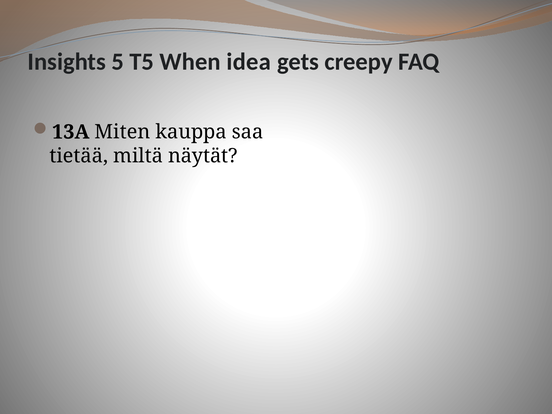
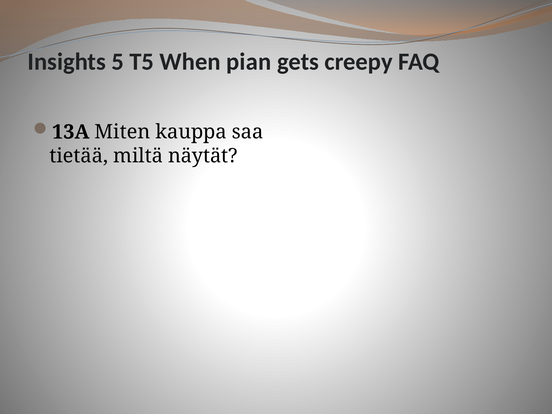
idea: idea -> pian
